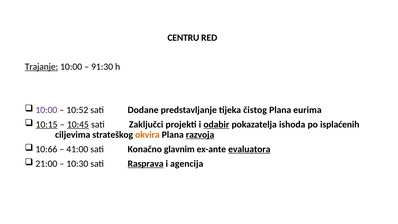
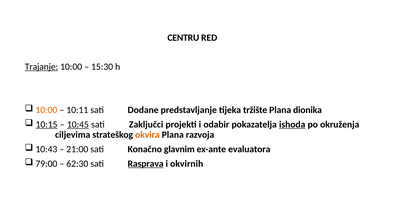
91:30: 91:30 -> 15:30
10:00 at (46, 110) colour: purple -> orange
10:52: 10:52 -> 10:11
čistog: čistog -> tržište
eurima: eurima -> dionika
odabir underline: present -> none
ishoda underline: none -> present
isplaćenih: isplaćenih -> okruženja
razvoja underline: present -> none
10:66: 10:66 -> 10:43
41:00: 41:00 -> 21:00
evaluatora underline: present -> none
21:00: 21:00 -> 79:00
10:30: 10:30 -> 62:30
agencija: agencija -> okvirnih
